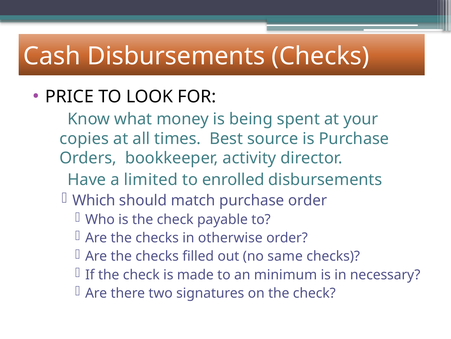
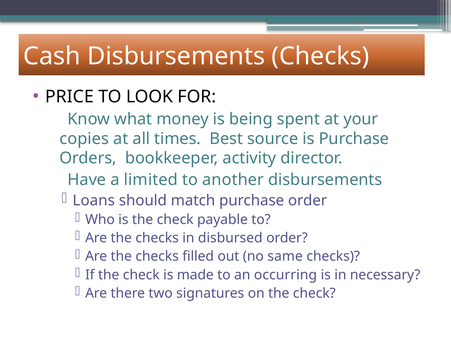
enrolled: enrolled -> another
Which: Which -> Loans
otherwise: otherwise -> disbursed
minimum: minimum -> occurring
